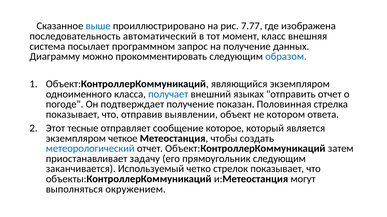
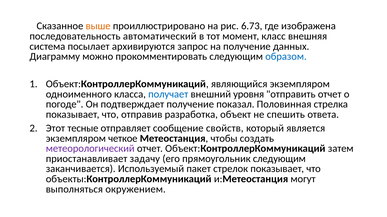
выше colour: blue -> orange
7.77: 7.77 -> 6.73
программном: программном -> архивируются
языках: языках -> уровня
показан: показан -> показал
выявлении: выявлении -> разработка
котором: котором -> спешить
которое: которое -> свойств
метеорологический colour: blue -> purple
четко: четко -> пакет
